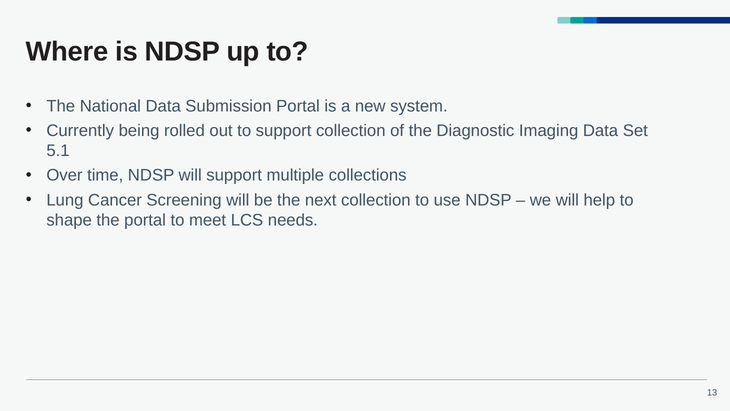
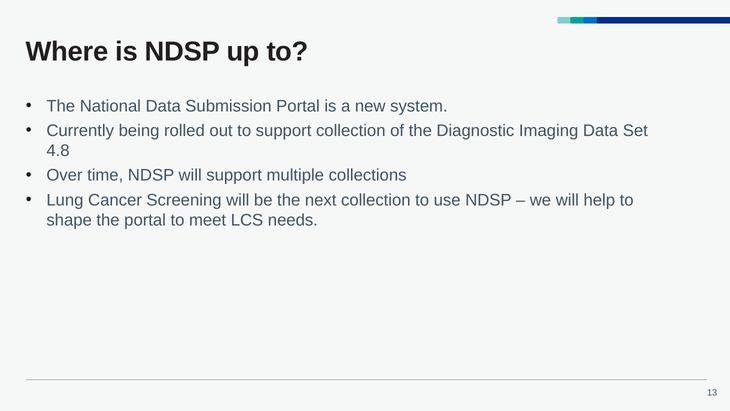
5.1: 5.1 -> 4.8
